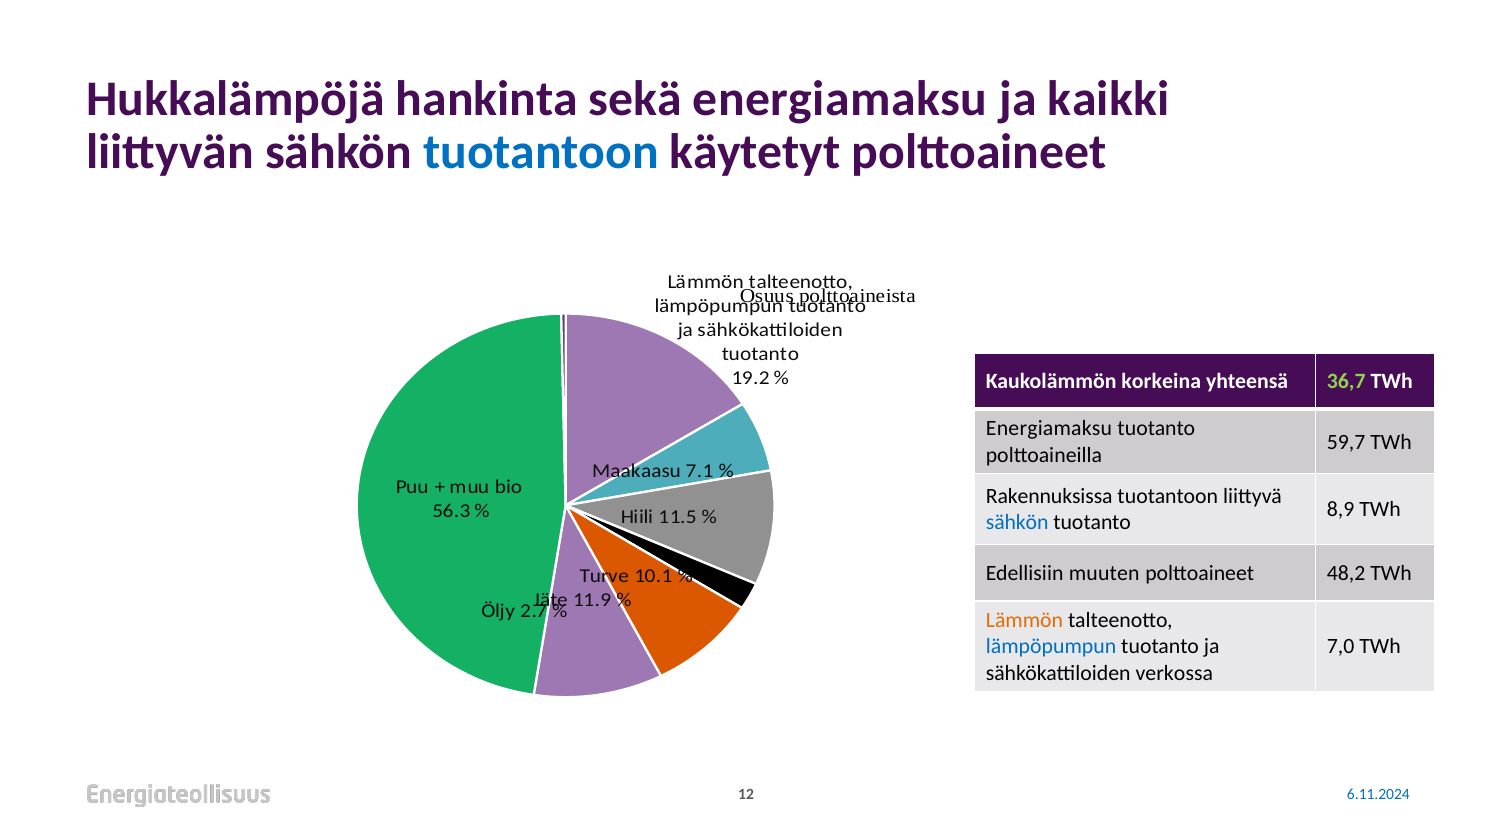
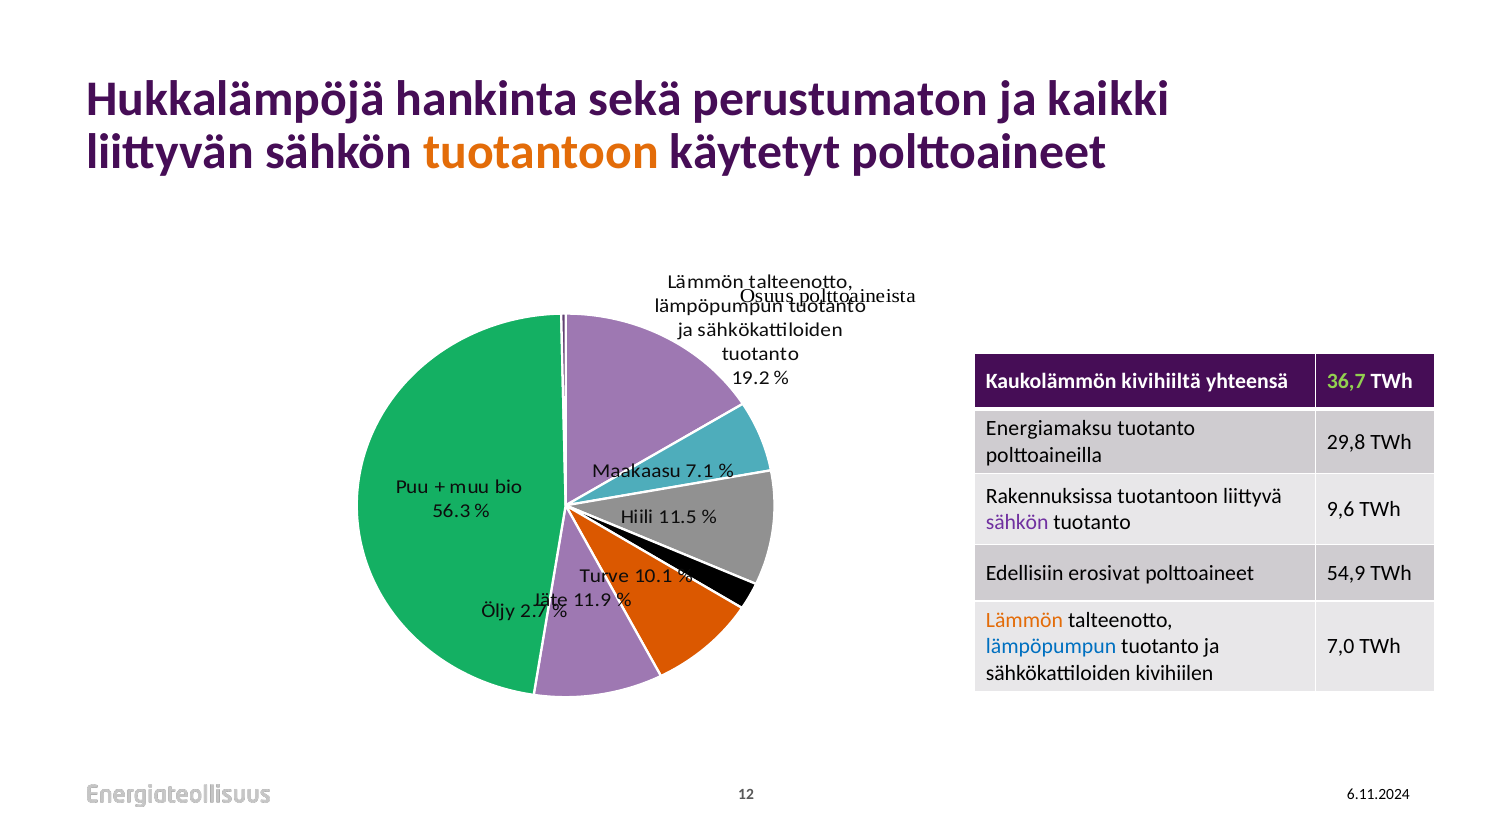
sekä energiamaksu: energiamaksu -> perustumaton
tuotantoon at (541, 152) colour: blue -> orange
korkeina: korkeina -> kivihiiltä
59,7: 59,7 -> 29,8
8,9: 8,9 -> 9,6
sähkön at (1017, 522) colour: blue -> purple
muuten: muuten -> erosivat
48,2: 48,2 -> 54,9
verkossa: verkossa -> kivihiilen
6.11.2024 colour: blue -> black
